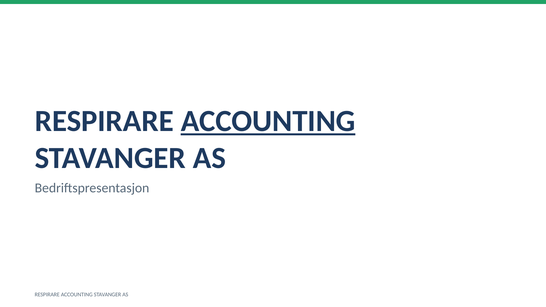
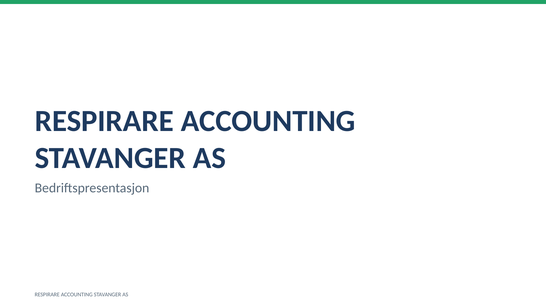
ACCOUNTING at (268, 121) underline: present -> none
